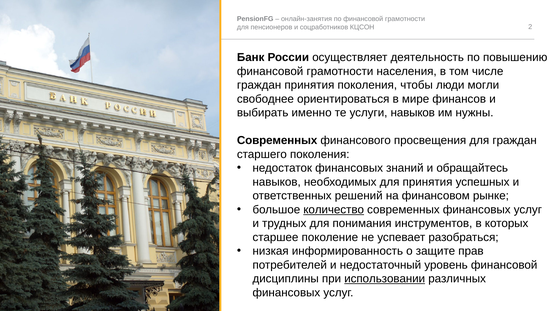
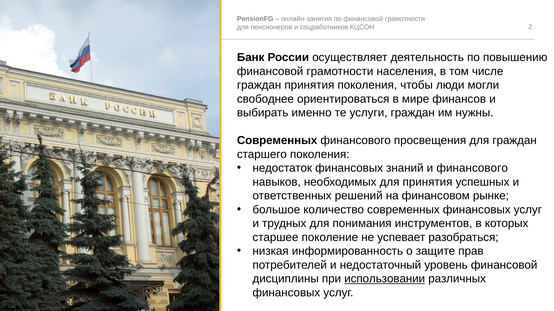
услуги навыков: навыков -> граждан
и обращайтесь: обращайтесь -> финансового
количество underline: present -> none
